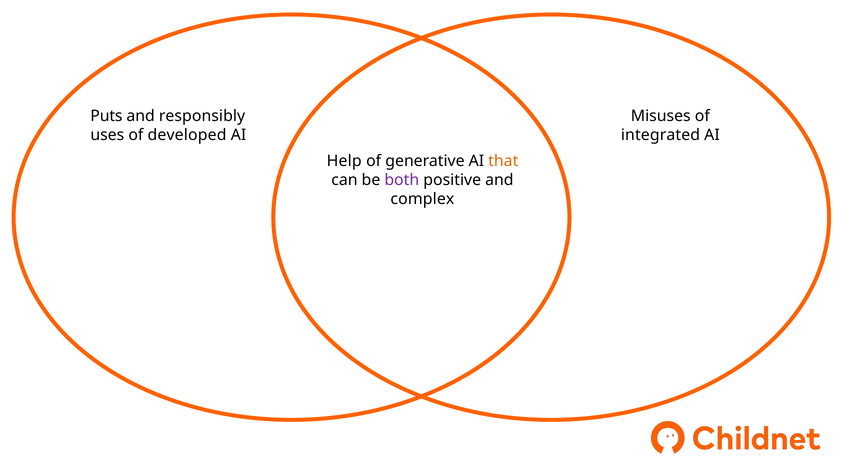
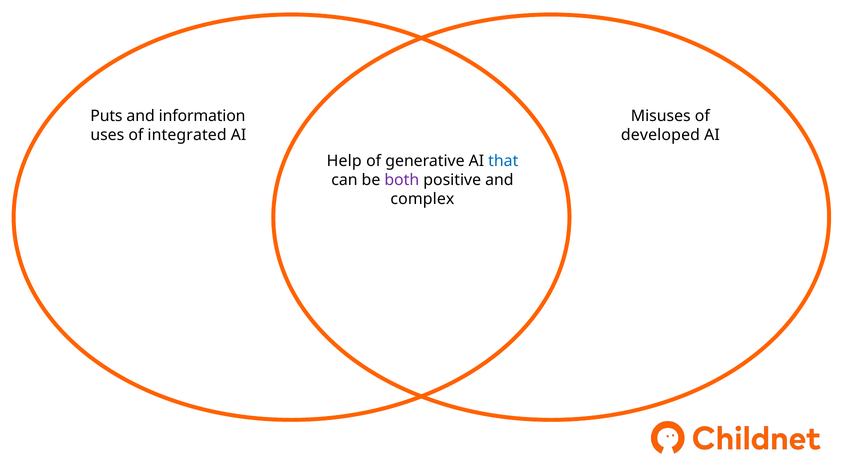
responsibly: responsibly -> information
developed: developed -> integrated
integrated: integrated -> developed
that colour: orange -> blue
